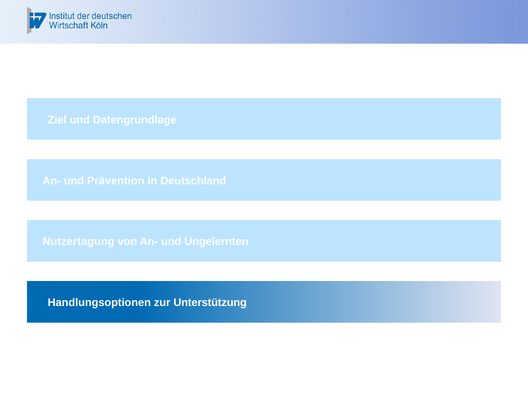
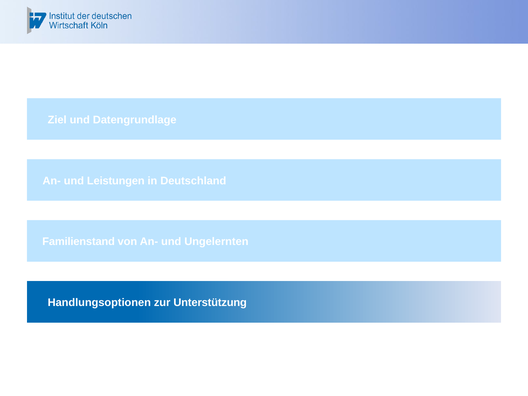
Prävention: Prävention -> Leistungen
Nutzertagung: Nutzertagung -> Familienstand
